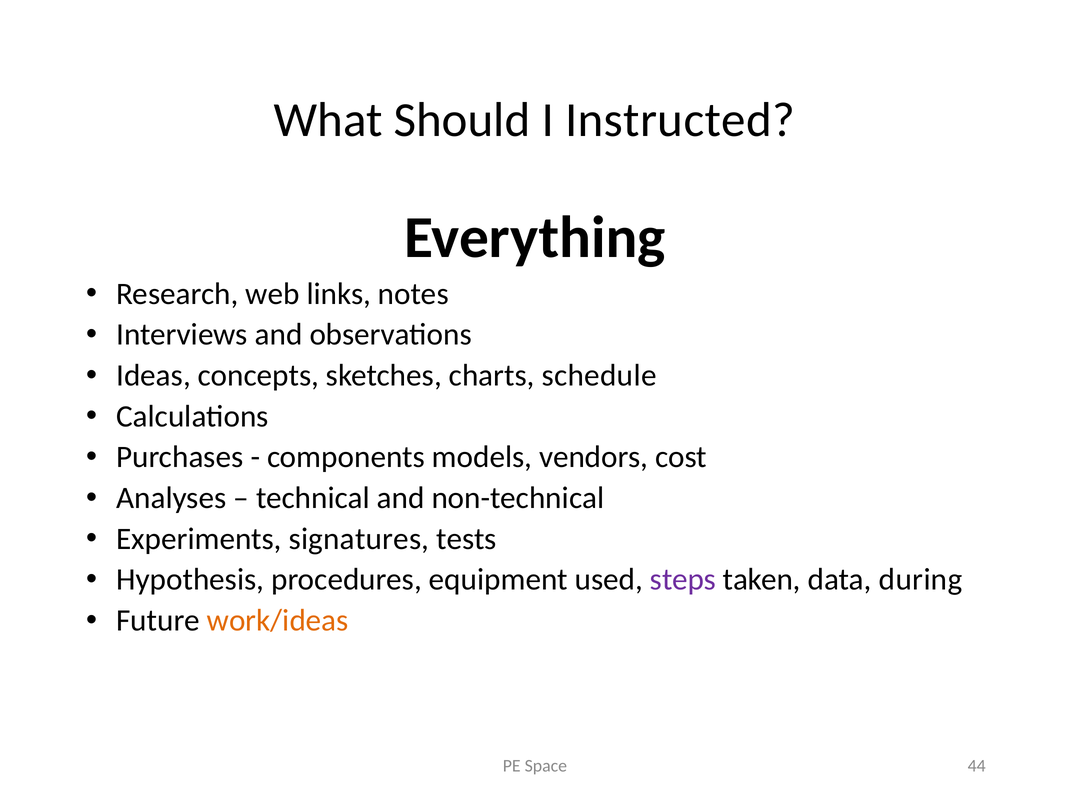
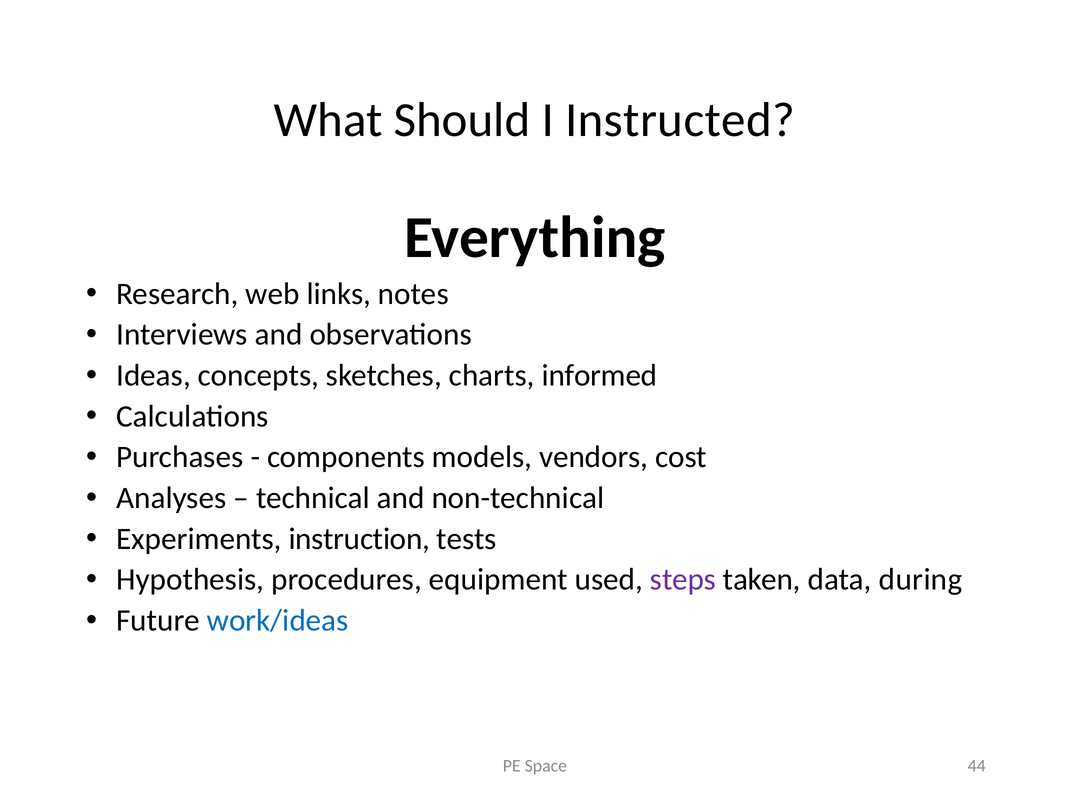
schedule: schedule -> informed
signatures: signatures -> instruction
work/ideas colour: orange -> blue
